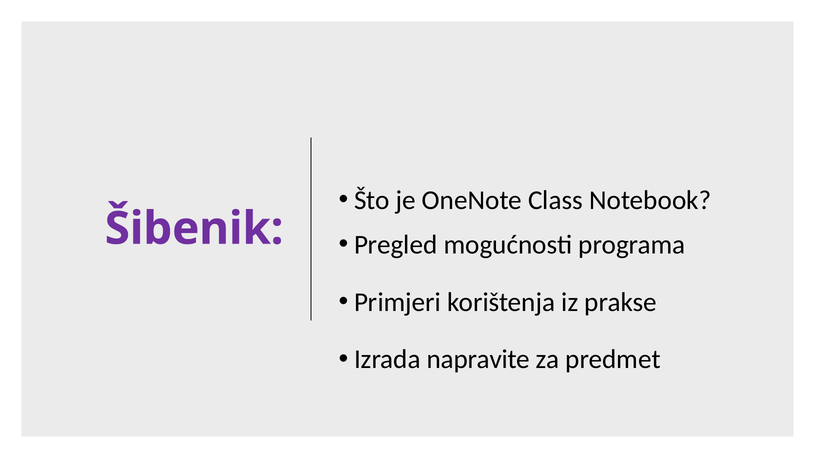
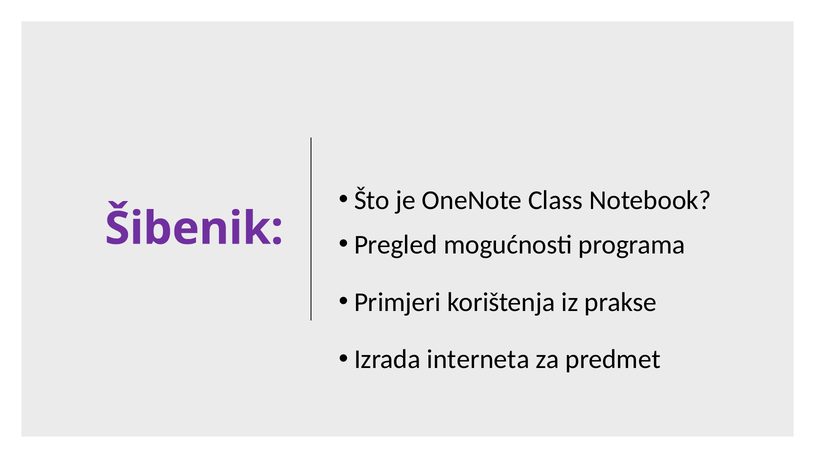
napravite: napravite -> interneta
